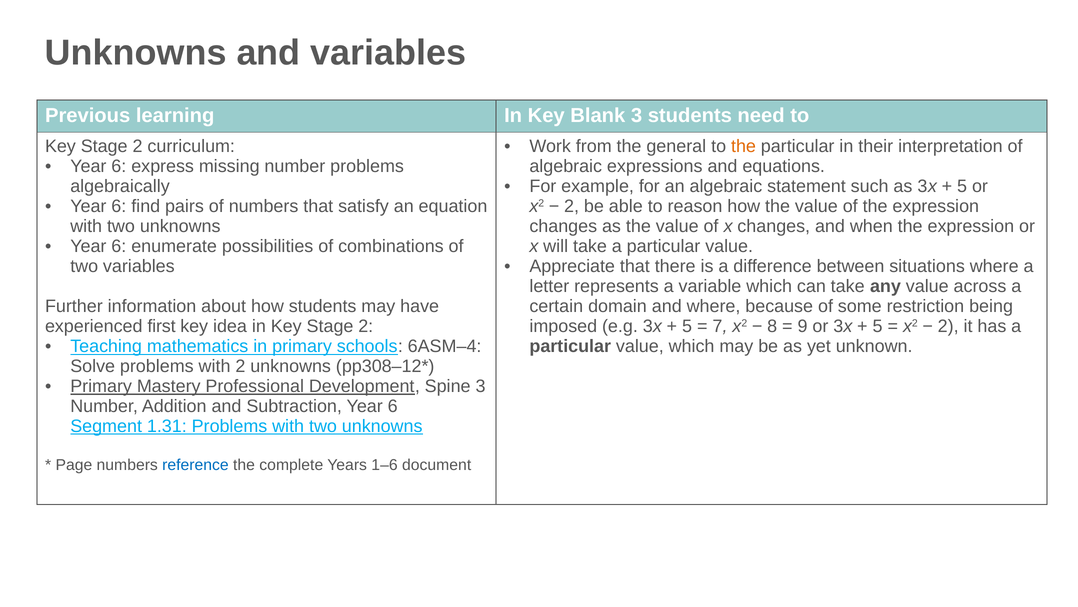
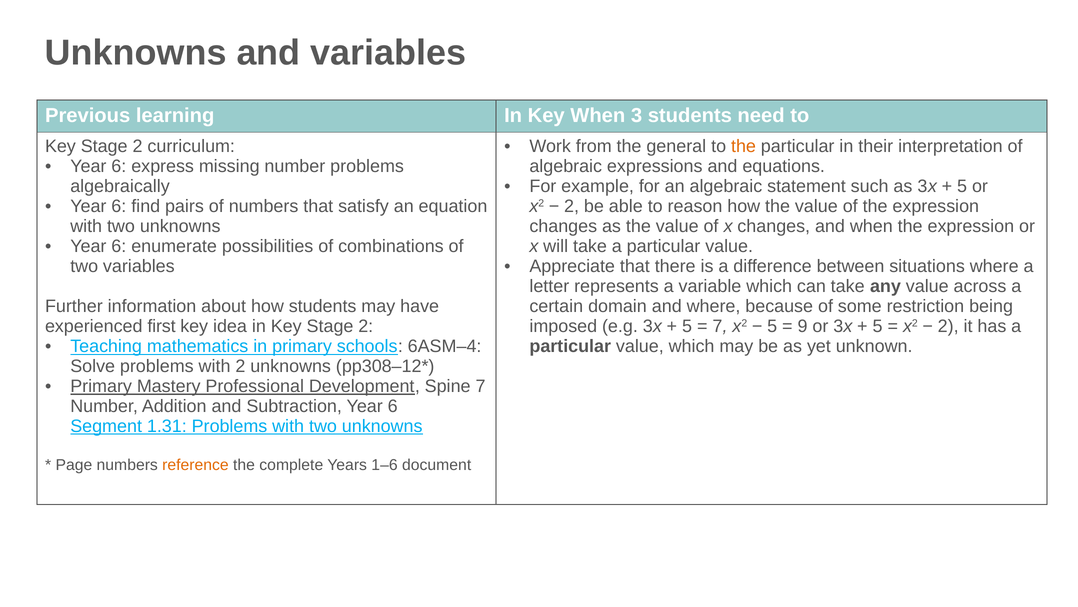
Key Blank: Blank -> When
8 at (772, 326): 8 -> 5
Spine 3: 3 -> 7
reference colour: blue -> orange
